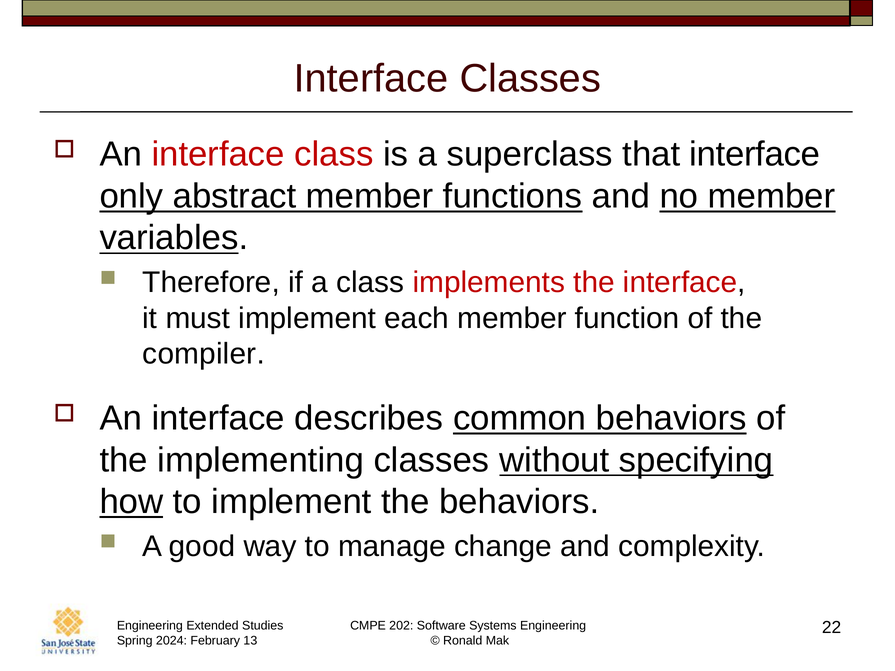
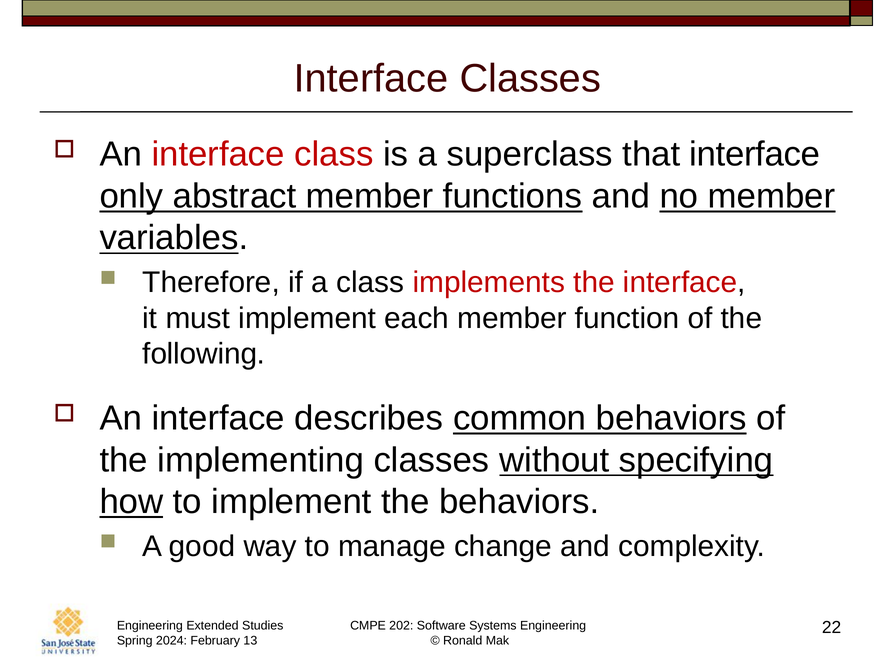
compiler: compiler -> following
